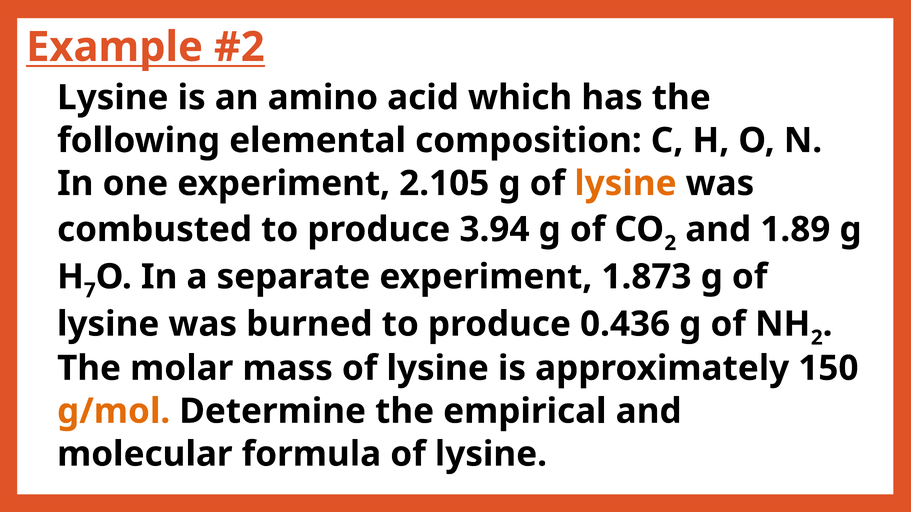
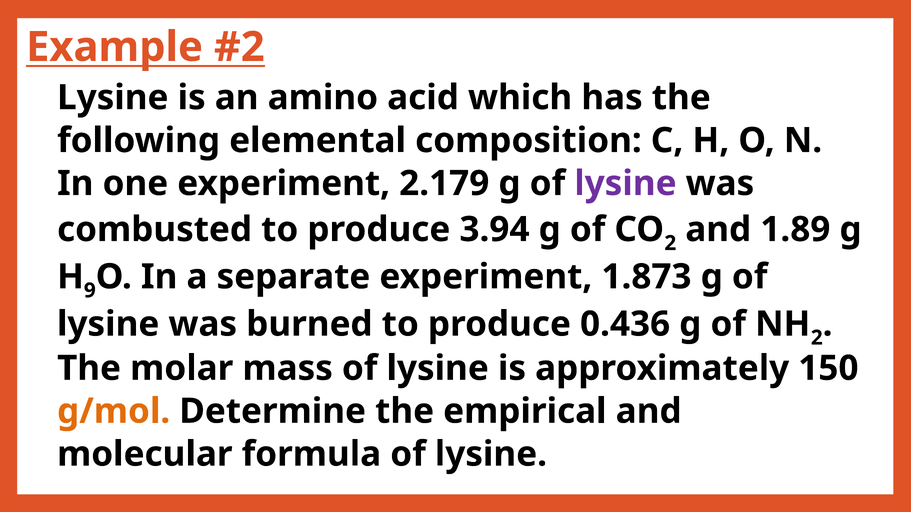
2.105: 2.105 -> 2.179
lysine at (625, 184) colour: orange -> purple
7: 7 -> 9
